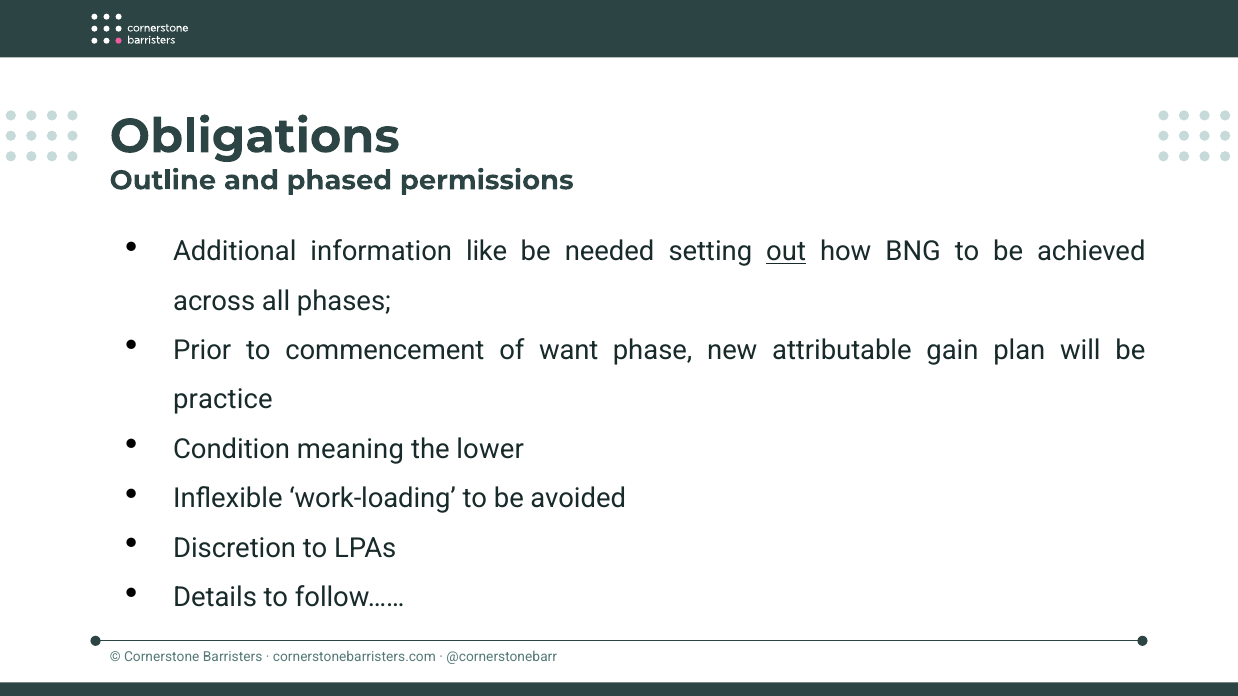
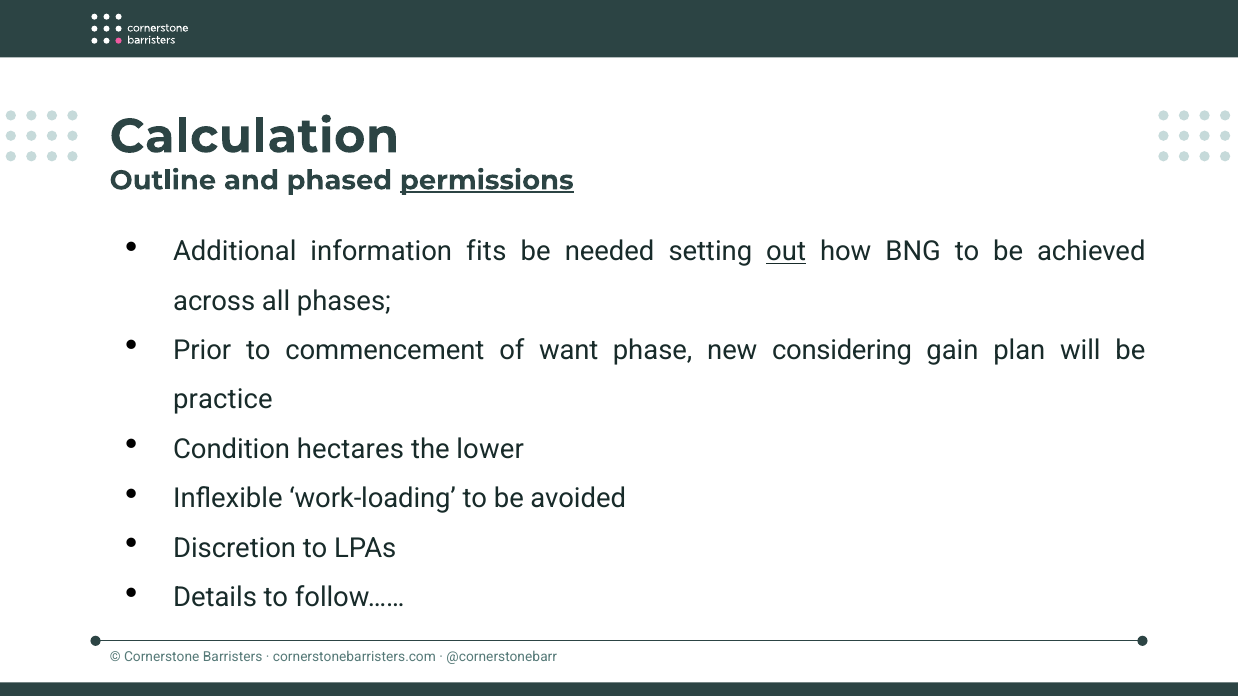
Obligations: Obligations -> Calculation
permissions underline: none -> present
like: like -> fits
attributable: attributable -> considering
meaning: meaning -> hectares
